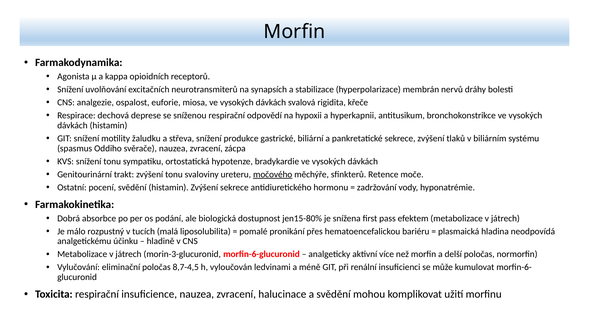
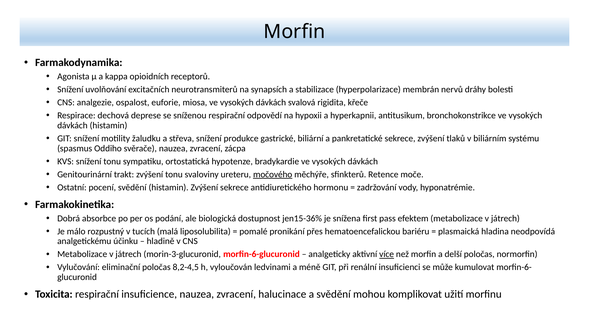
jen15-80%: jen15-80% -> jen15-36%
více underline: none -> present
8,7-4,5: 8,7-4,5 -> 8,2-4,5
